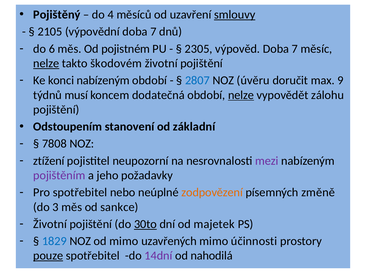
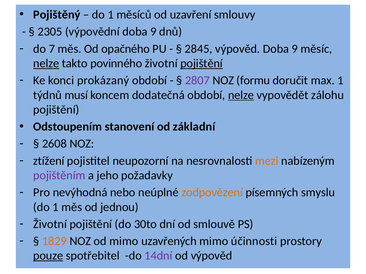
4 at (111, 15): 4 -> 1
smlouvy underline: present -> none
2105: 2105 -> 2305
výpovědní doba 7: 7 -> 9
6: 6 -> 7
pojistném: pojistném -> opačného
2305: 2305 -> 2845
výpověd Doba 7: 7 -> 9
škodovém: škodovém -> povinného
pojištění at (202, 63) underline: none -> present
konci nabízeným: nabízeným -> prokázaný
2807 colour: blue -> purple
úvěru: úvěru -> formu
max 9: 9 -> 1
7808: 7808 -> 2608
mezi colour: purple -> orange
Pro spotřebitel: spotřebitel -> nevýhodná
změně: změně -> smyslu
3 at (56, 207): 3 -> 1
sankce: sankce -> jednou
30to underline: present -> none
majetek: majetek -> smlouvě
1829 colour: blue -> orange
od nahodilá: nahodilá -> výpověd
